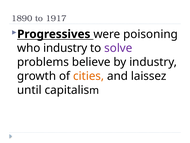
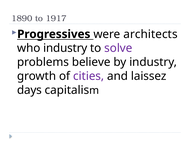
poisoning: poisoning -> architects
cities colour: orange -> purple
until: until -> days
